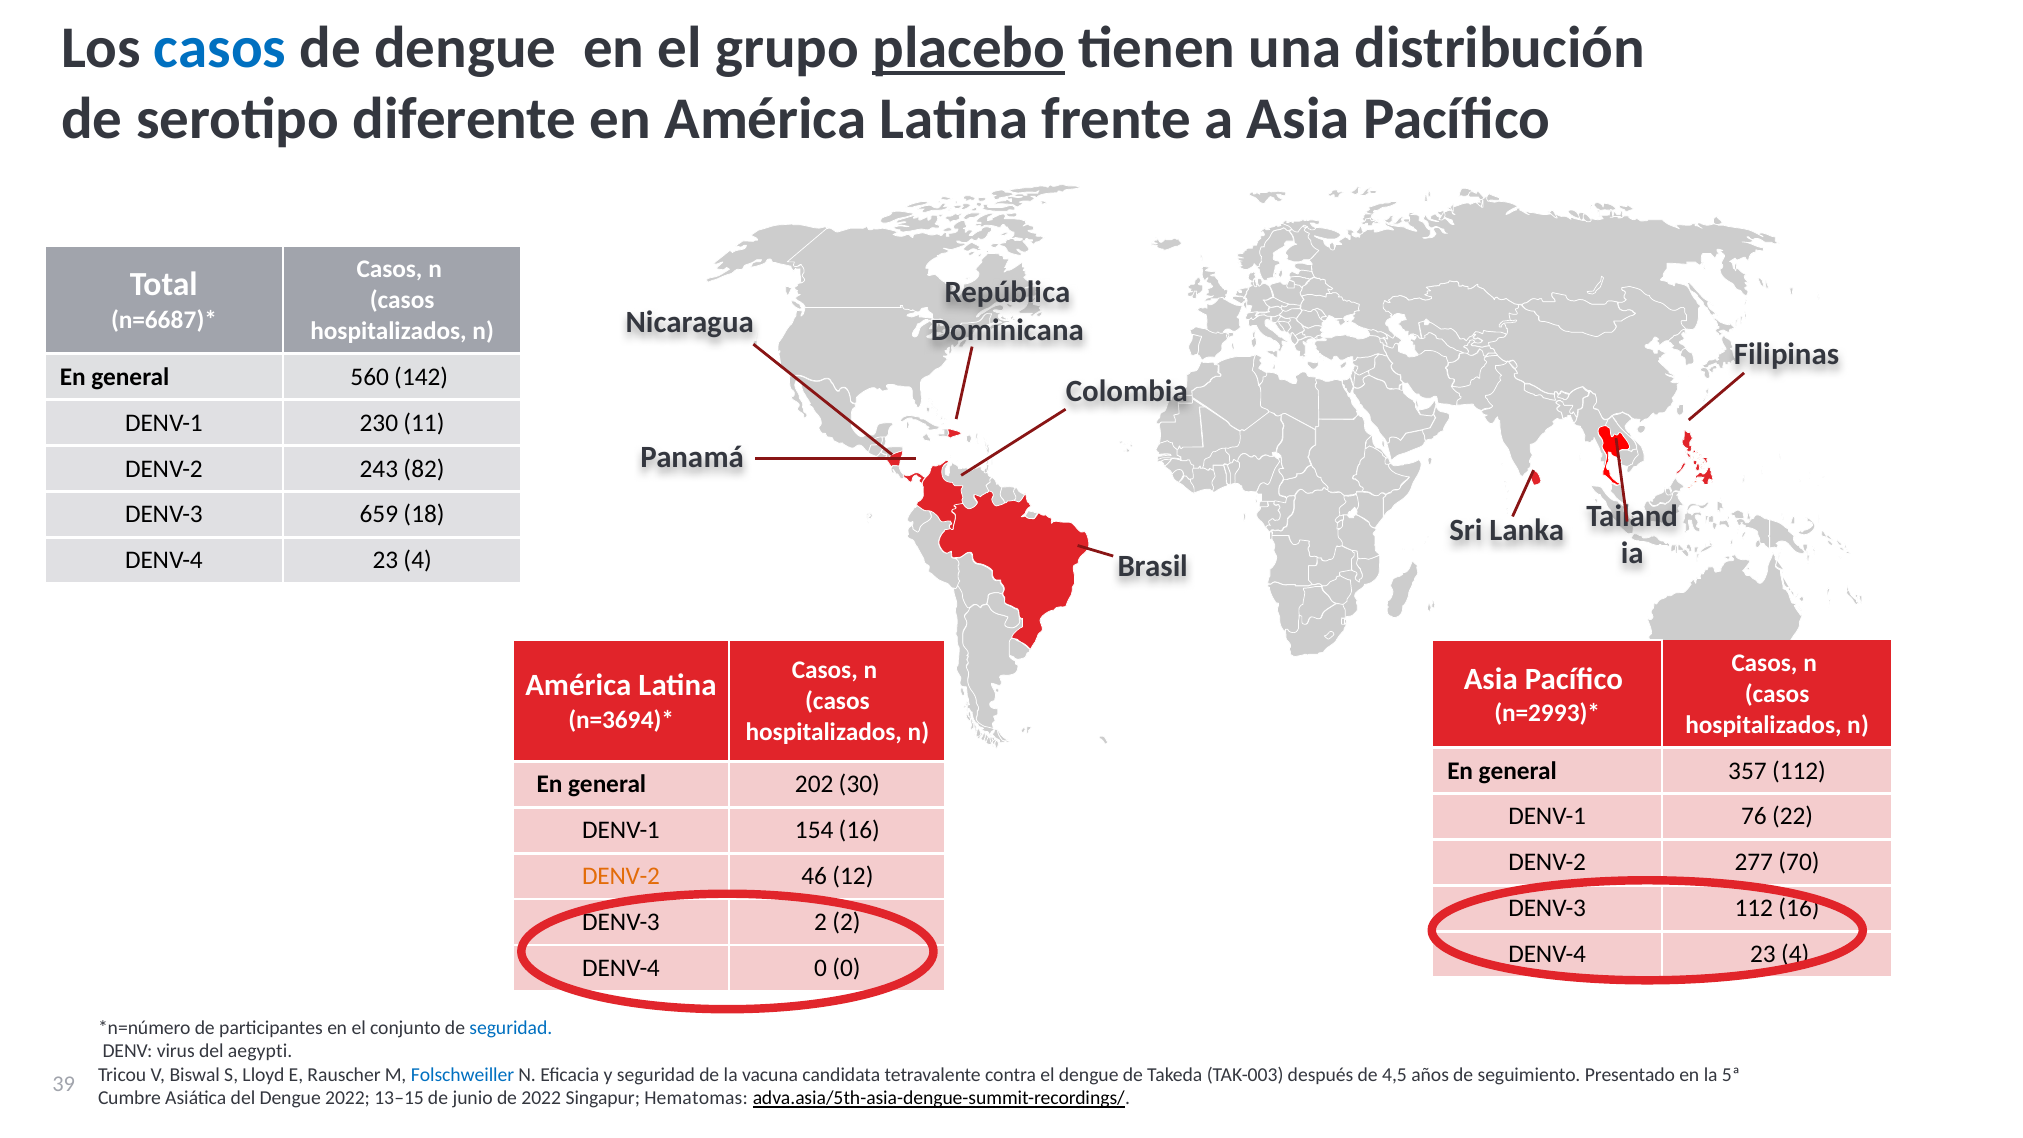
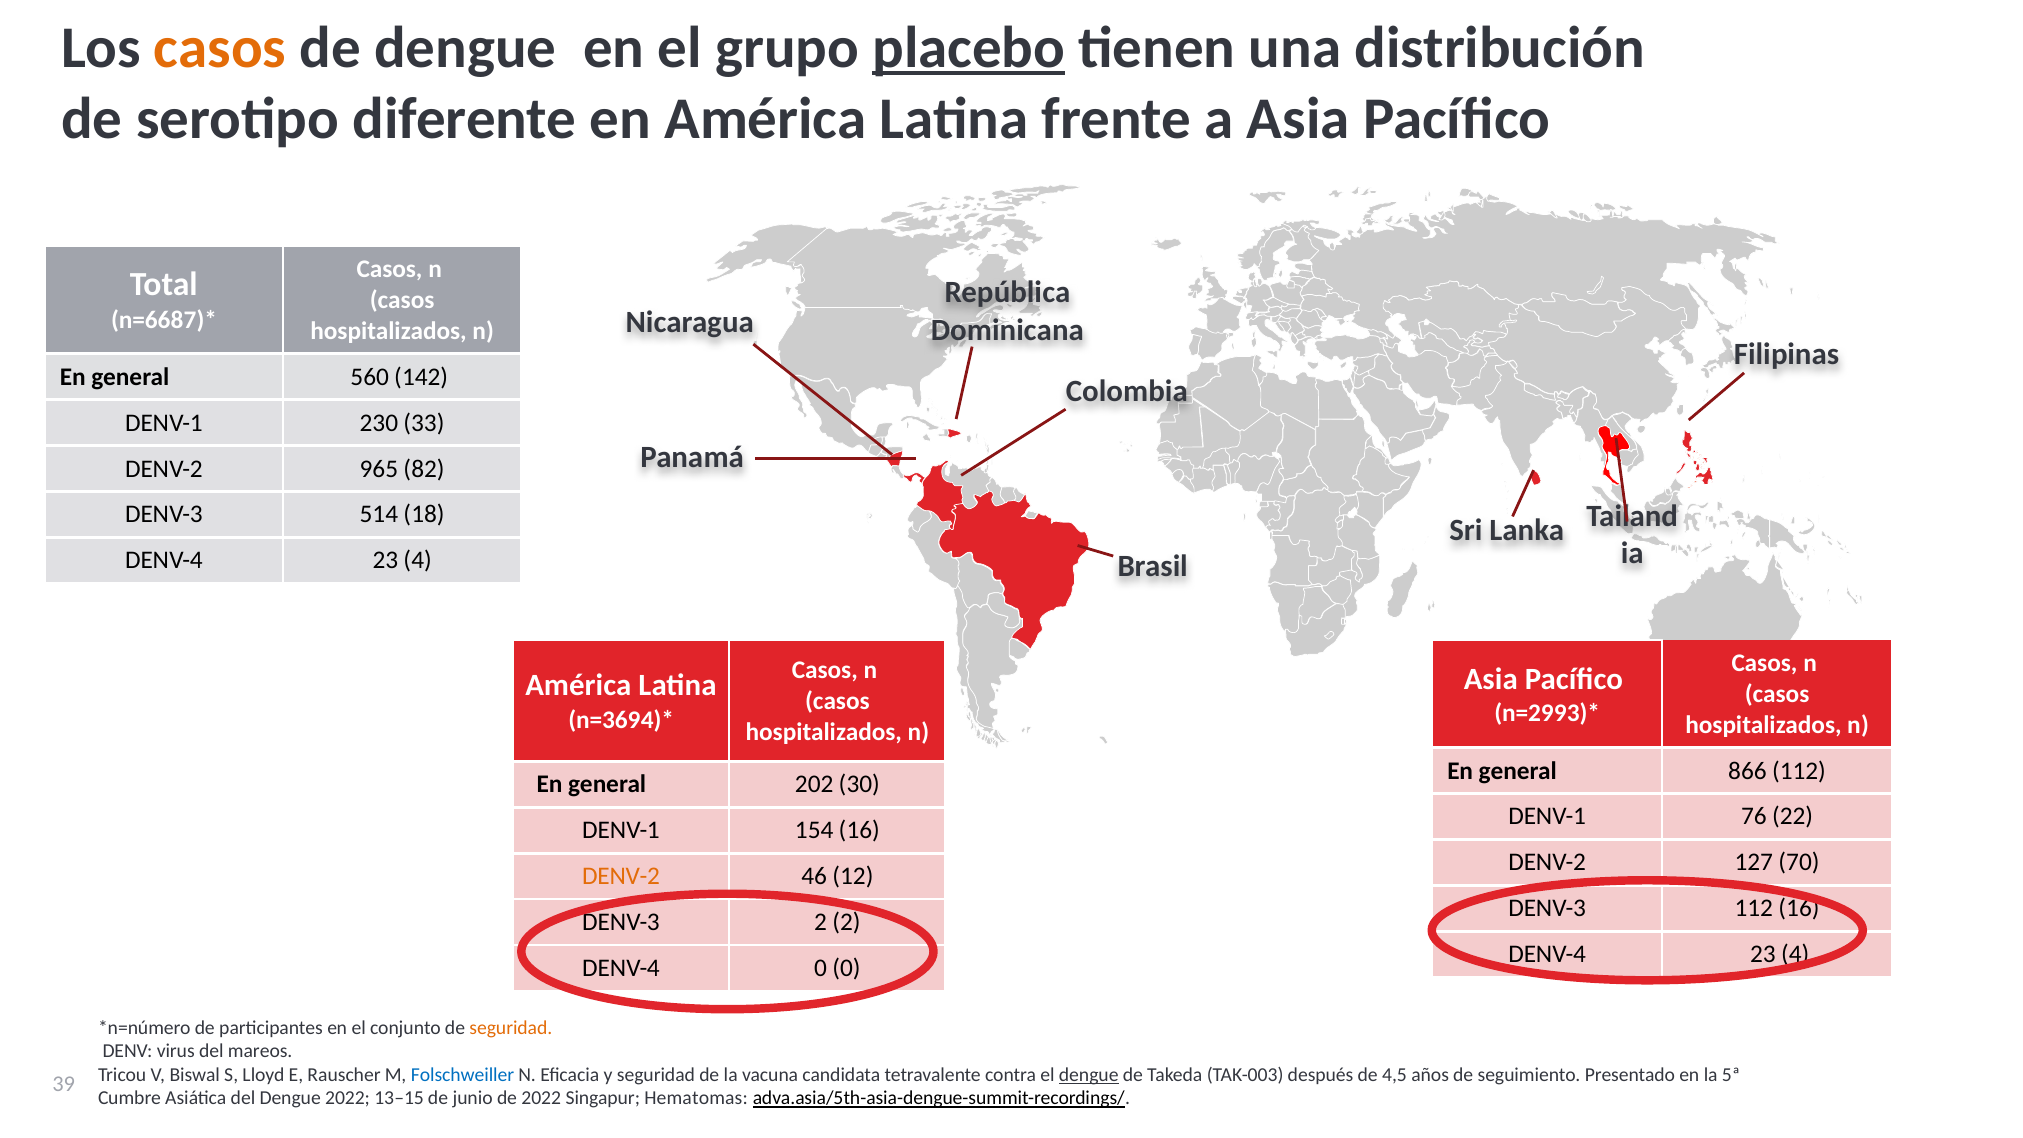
casos at (220, 48) colour: blue -> orange
11: 11 -> 33
243: 243 -> 965
659: 659 -> 514
357: 357 -> 866
277: 277 -> 127
seguridad at (511, 1028) colour: blue -> orange
aegypti: aegypti -> mareos
dengue at (1089, 1075) underline: none -> present
